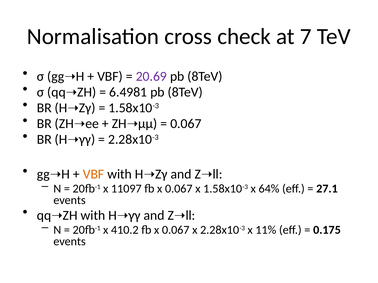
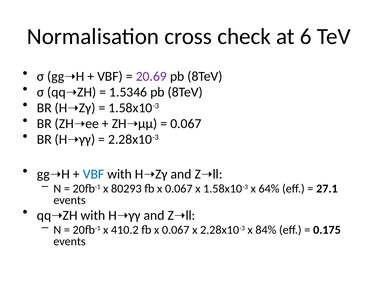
7: 7 -> 6
6.4981: 6.4981 -> 1.5346
VBF at (93, 175) colour: orange -> blue
11097: 11097 -> 80293
11%: 11% -> 84%
